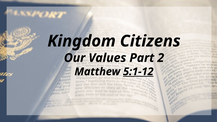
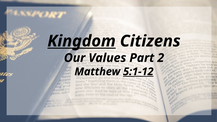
Kingdom underline: none -> present
